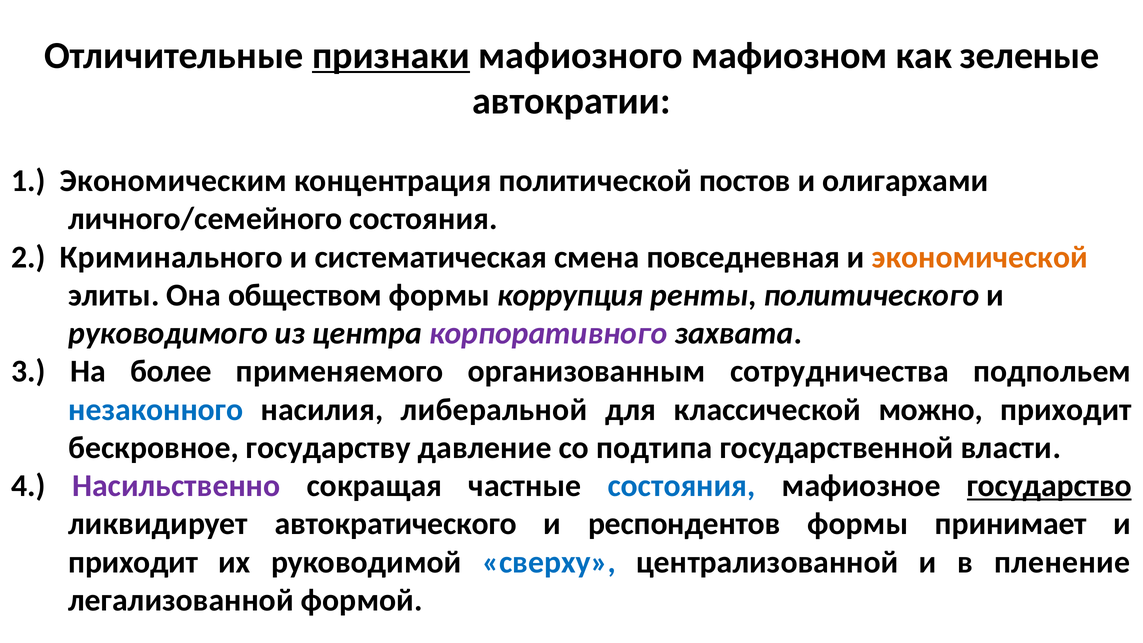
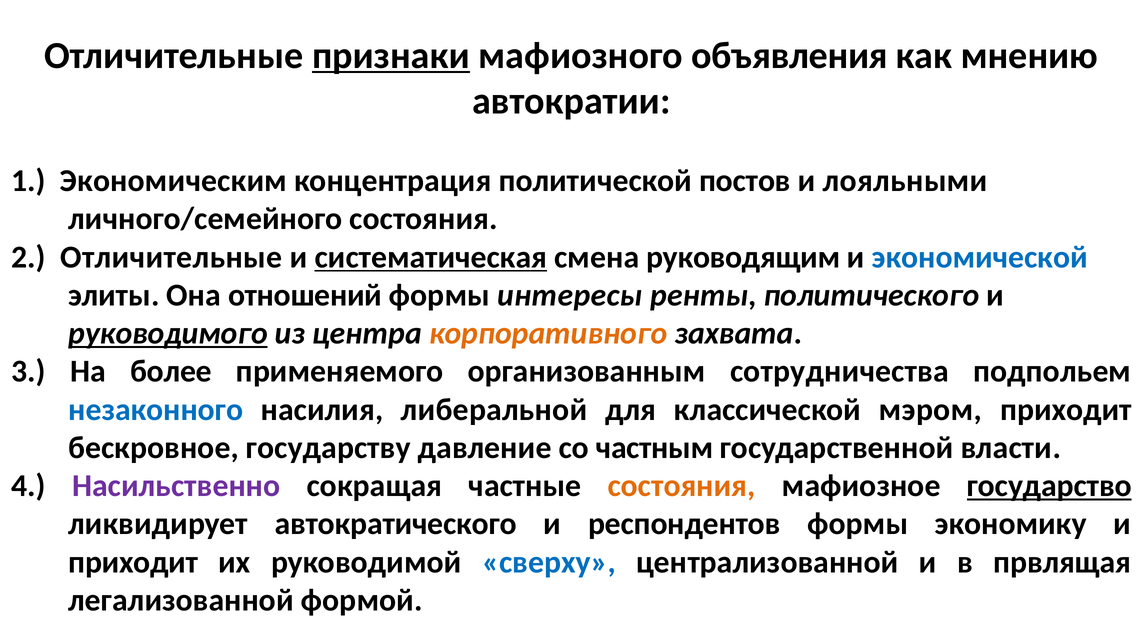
мафиозном: мафиозном -> объявления
зеленые: зеленые -> мнению
олигархами: олигархами -> лояльными
2 Криминального: Криминального -> Отличительные
систематическая underline: none -> present
повседневная: повседневная -> руководящим
экономической colour: orange -> blue
обществом: обществом -> отношений
коррупция: коррупция -> интересы
руководимого underline: none -> present
корпоративного colour: purple -> orange
можно: можно -> мэром
подтипа: подтипа -> частным
состояния at (682, 486) colour: blue -> orange
принимает: принимает -> экономику
пленение: пленение -> првлящая
